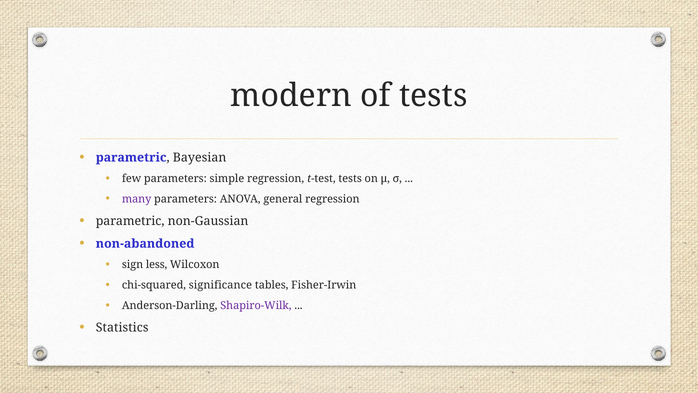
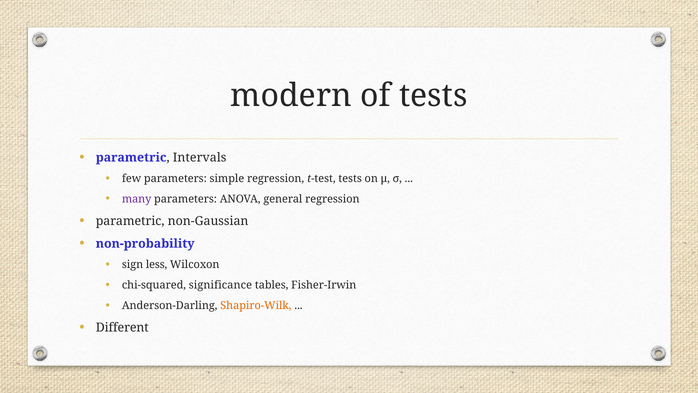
Bayesian: Bayesian -> Intervals
non-abandoned: non-abandoned -> non-probability
Shapiro-Wilk colour: purple -> orange
Statistics: Statistics -> Different
